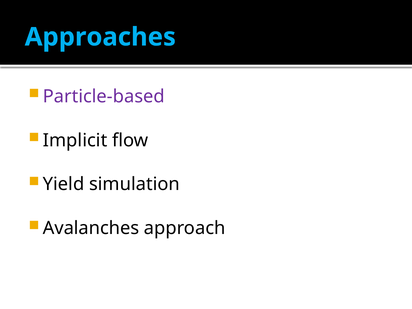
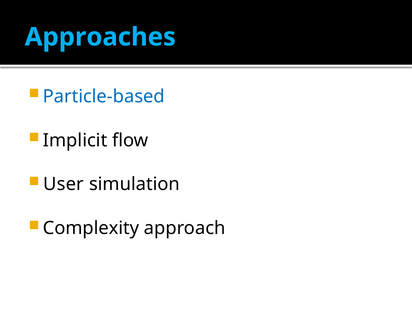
Particle-based colour: purple -> blue
Yield: Yield -> User
Avalanches: Avalanches -> Complexity
